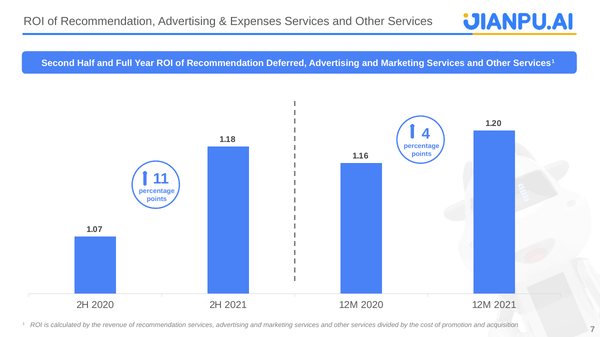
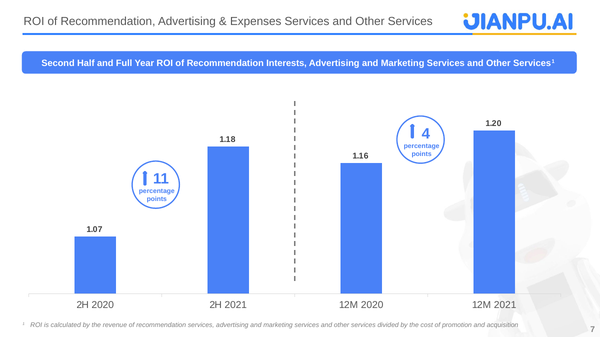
Deferred: Deferred -> Interests
